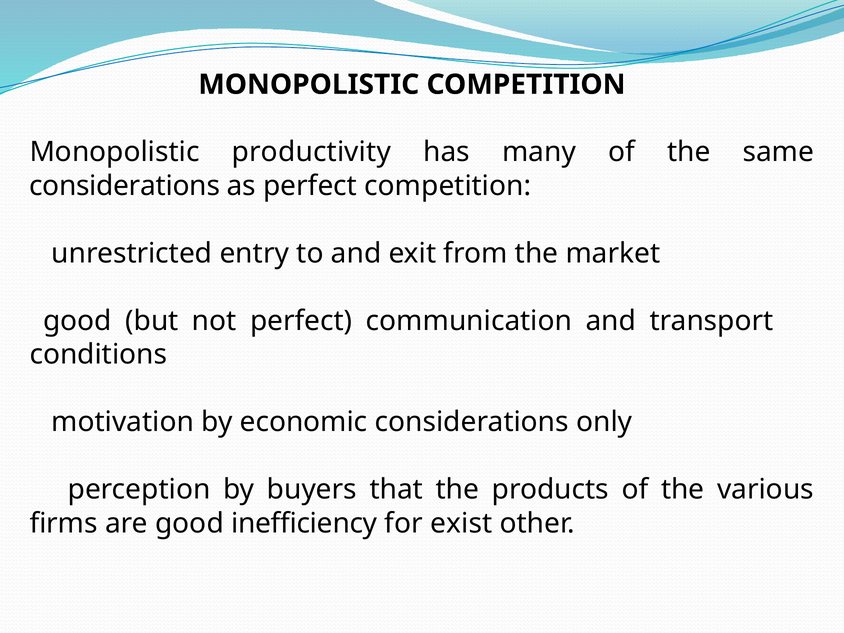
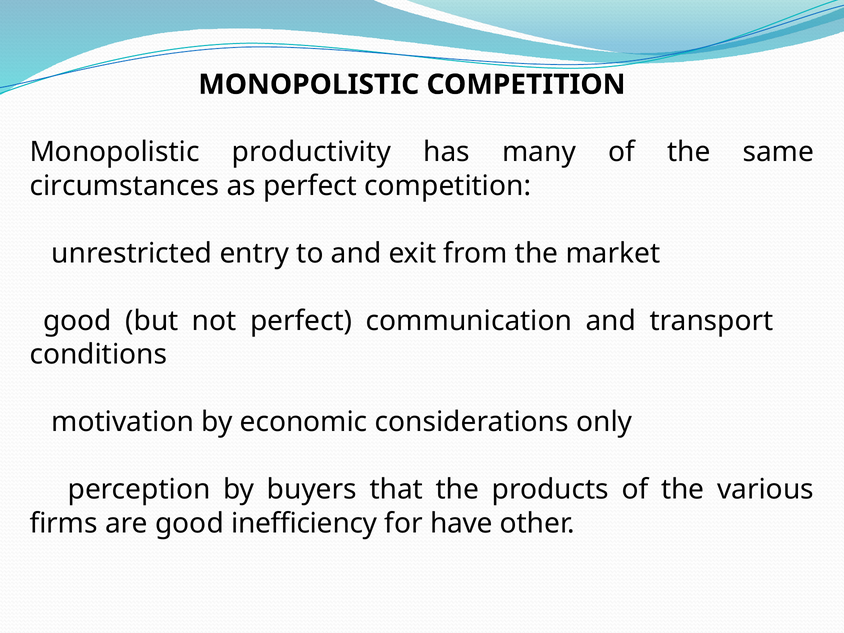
considerations at (125, 186): considerations -> circumstances
exist: exist -> have
